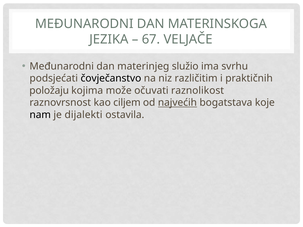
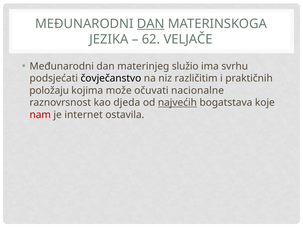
DAN at (151, 24) underline: none -> present
67: 67 -> 62
raznolikost: raznolikost -> nacionalne
ciljem: ciljem -> djeda
nam colour: black -> red
dijalekti: dijalekti -> internet
